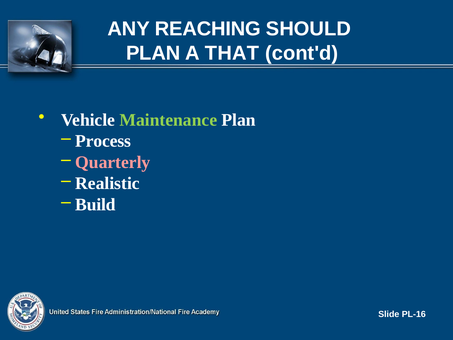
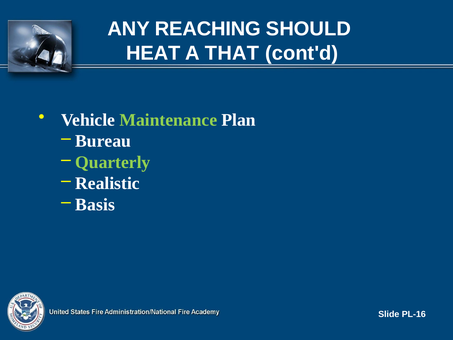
PLAN at (153, 53): PLAN -> HEAT
Process: Process -> Bureau
Quarterly colour: pink -> light green
Build: Build -> Basis
